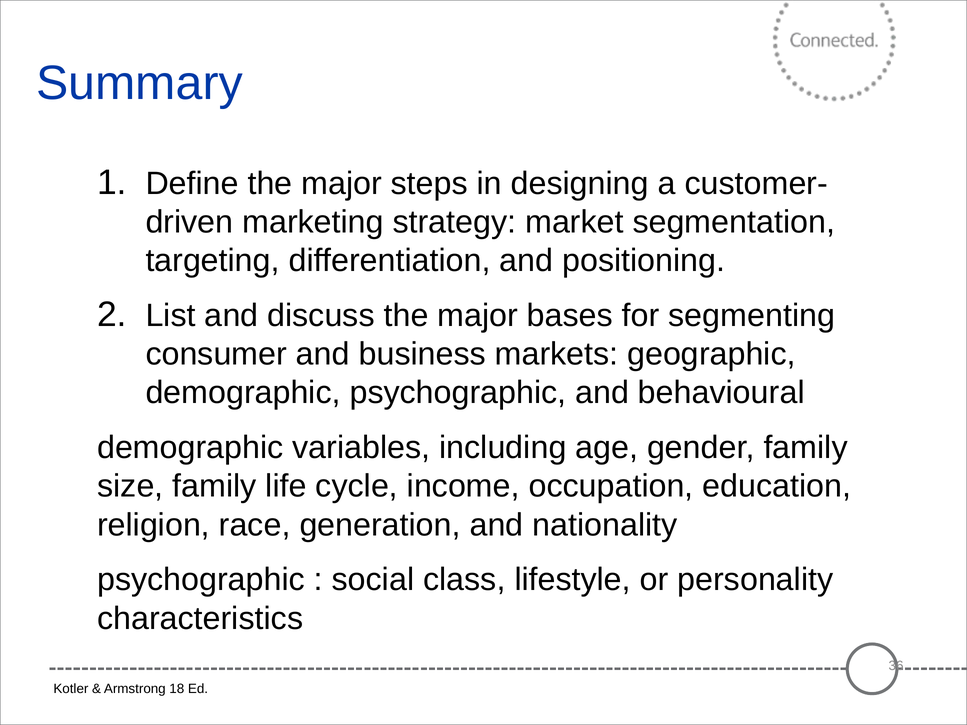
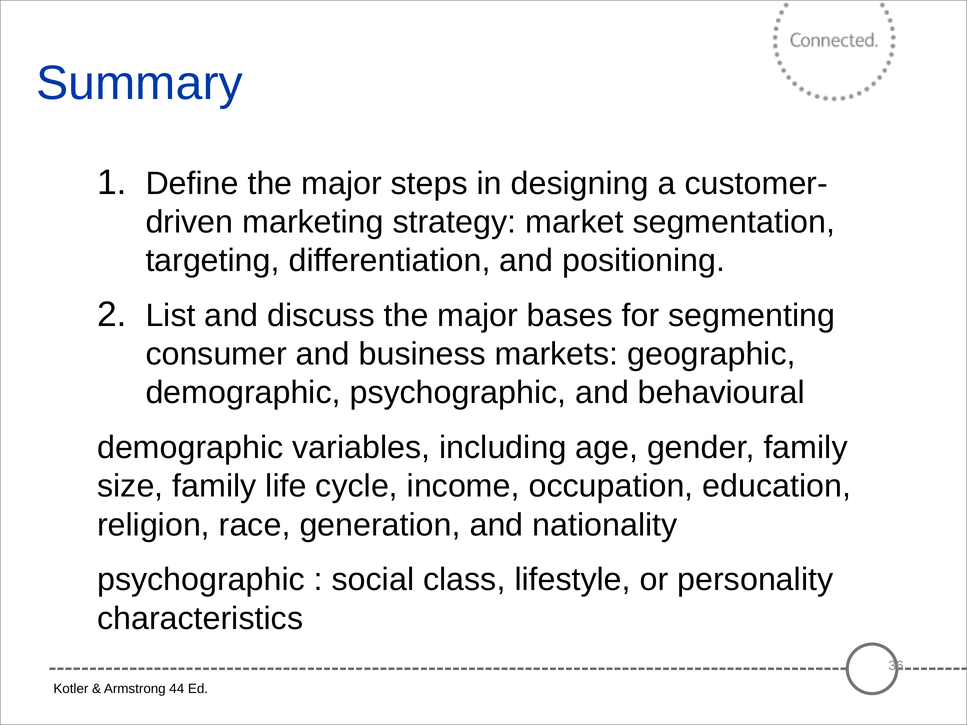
18: 18 -> 44
